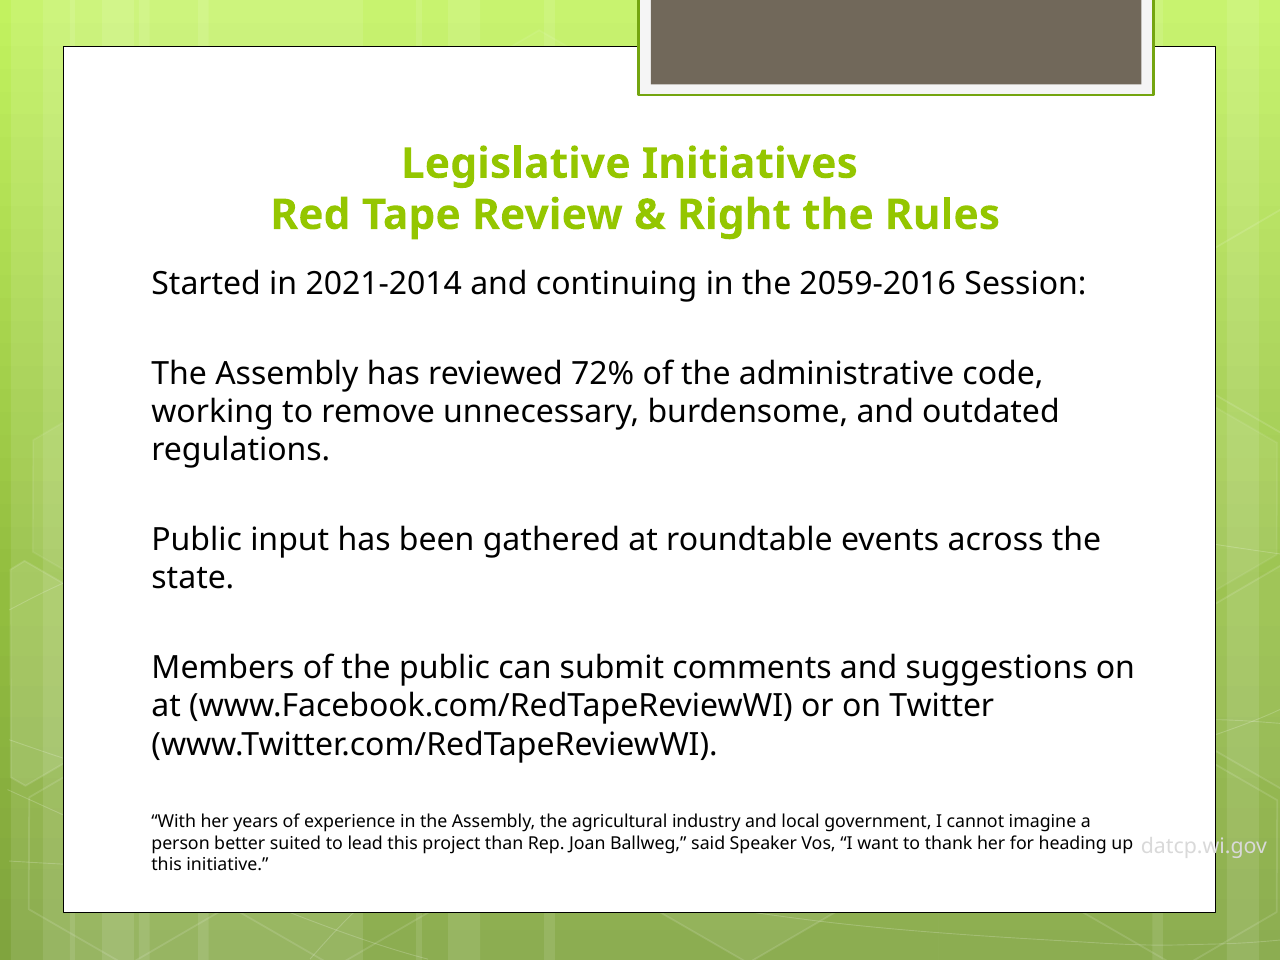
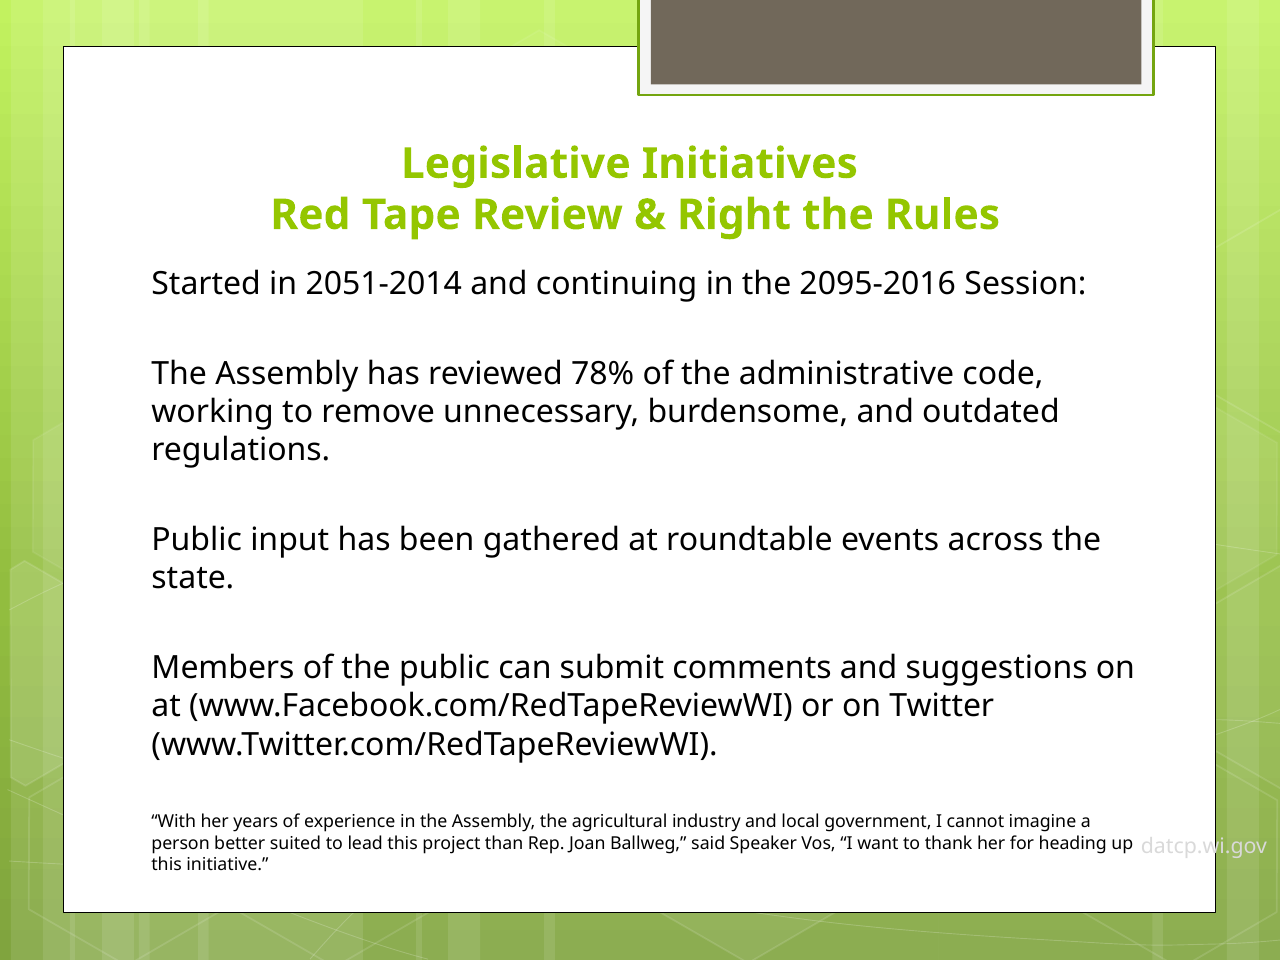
2021-2014: 2021-2014 -> 2051-2014
2059-2016: 2059-2016 -> 2095-2016
72%: 72% -> 78%
